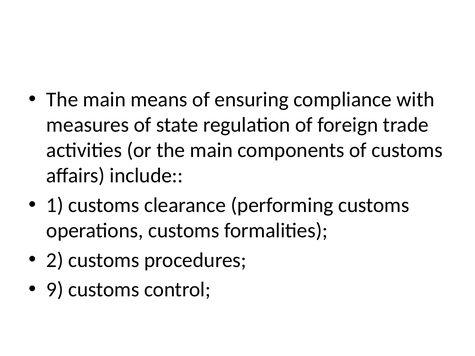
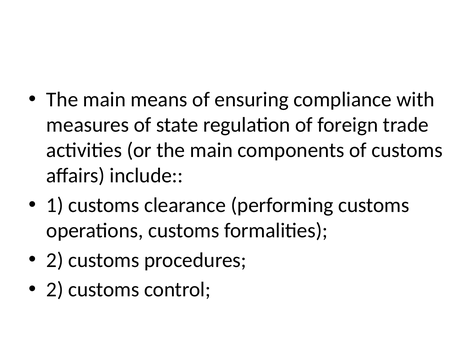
9 at (55, 290): 9 -> 2
